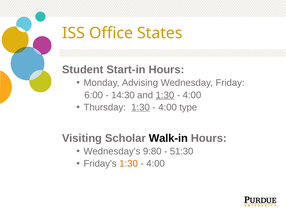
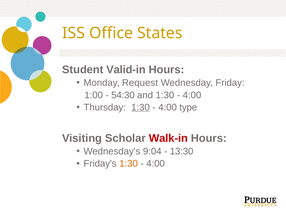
Start-in: Start-in -> Valid-in
Advising: Advising -> Request
6:00: 6:00 -> 1:00
14:30: 14:30 -> 54:30
1:30 at (165, 95) underline: present -> none
Walk-in colour: black -> red
9:80: 9:80 -> 9:04
51:30: 51:30 -> 13:30
